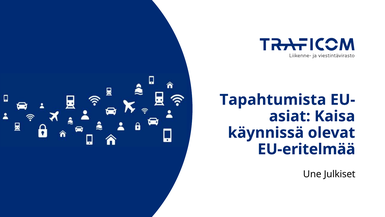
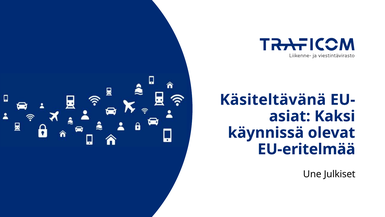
Tapahtumista: Tapahtumista -> Käsiteltävänä
Kaisa: Kaisa -> Kaksi
